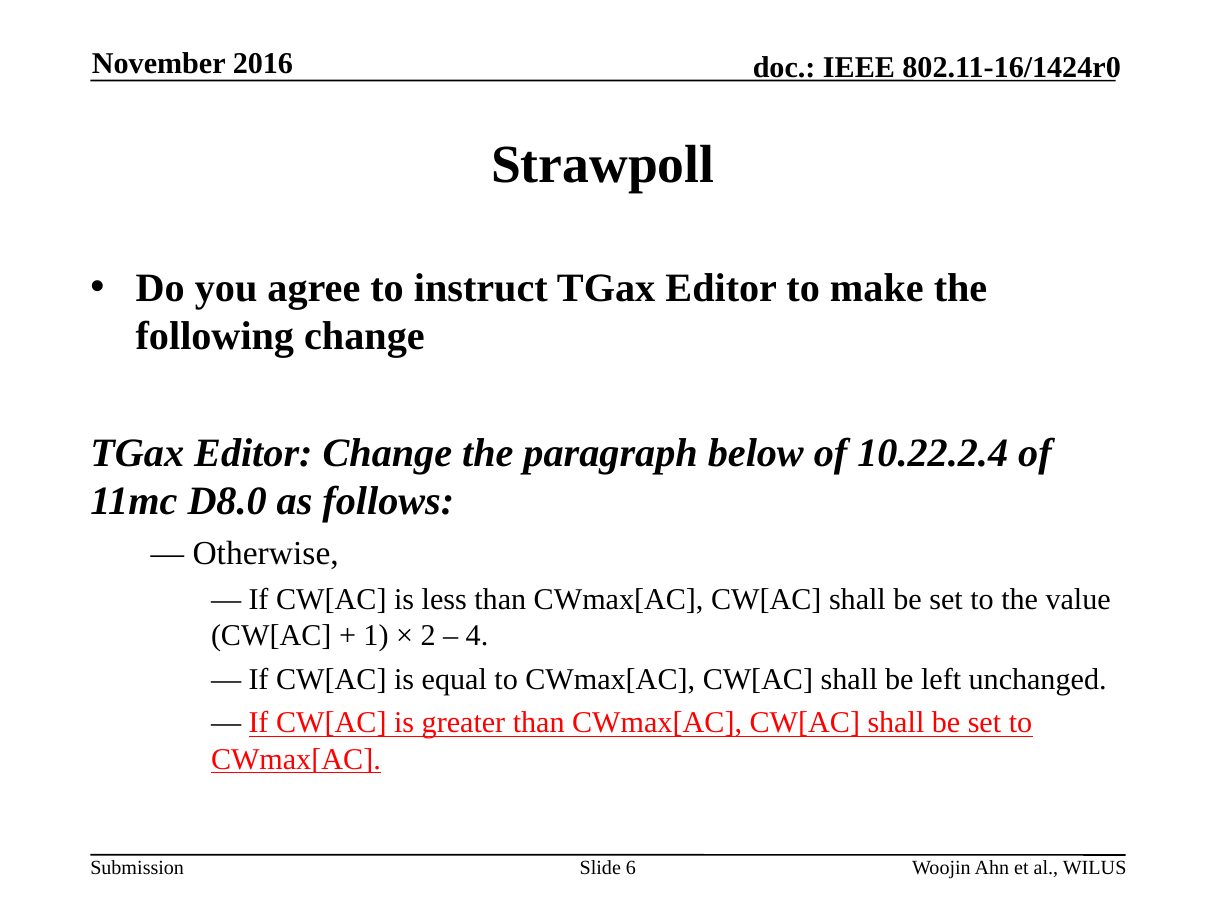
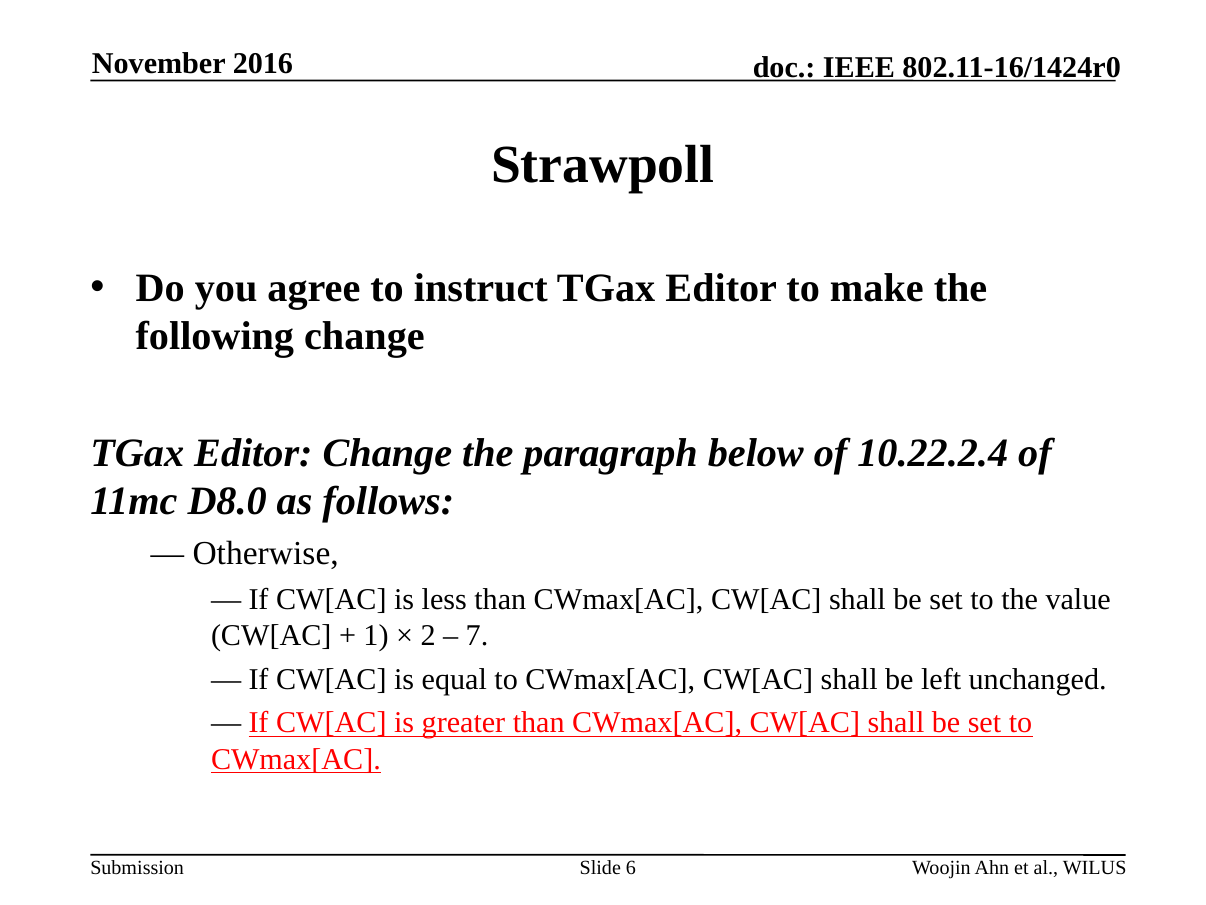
4: 4 -> 7
